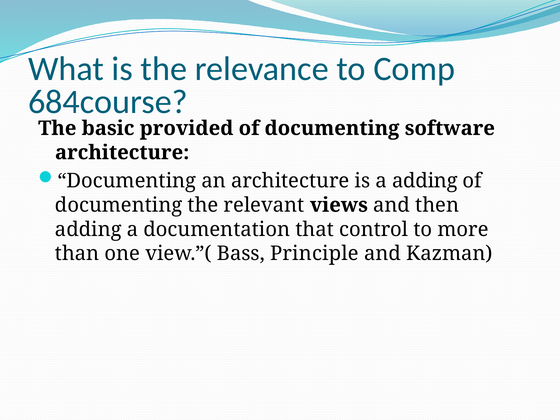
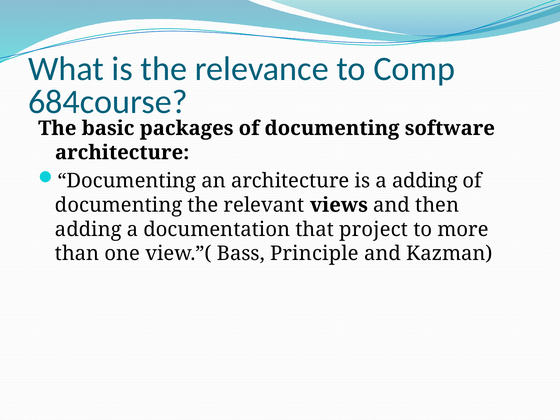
provided: provided -> packages
control: control -> project
